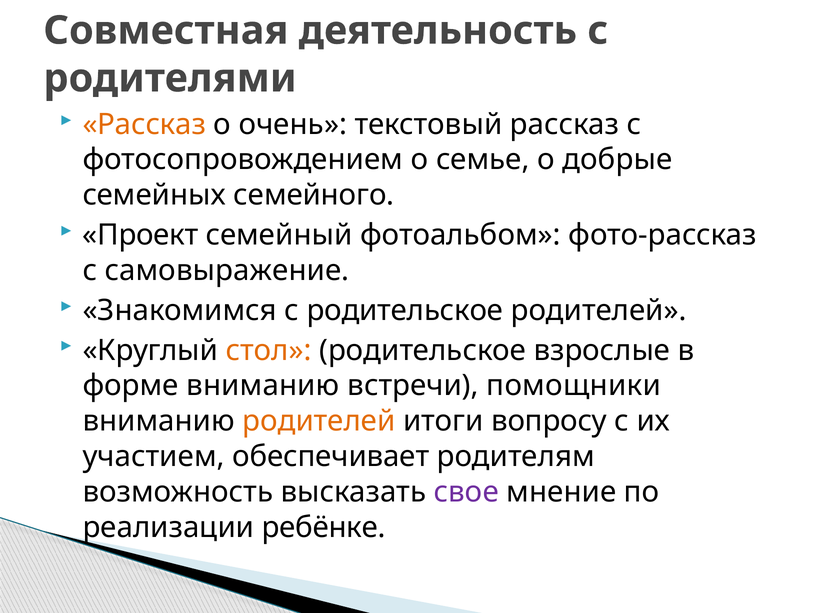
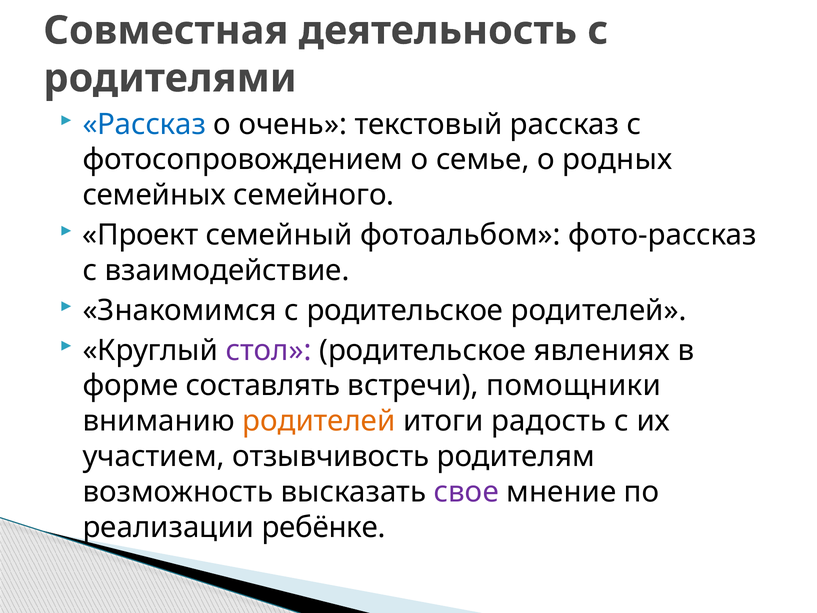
Рассказ at (144, 124) colour: orange -> blue
добрые: добрые -> родных
самовыражение: самовыражение -> взаимодействие
стол colour: orange -> purple
взрослые: взрослые -> явлениях
форме вниманию: вниманию -> составлять
вопросу: вопросу -> радость
обеспечивает: обеспечивает -> отзывчивость
